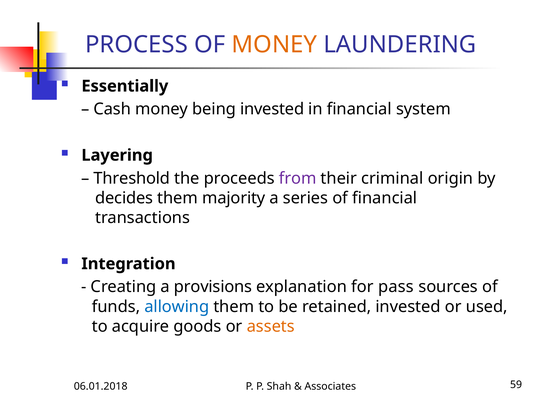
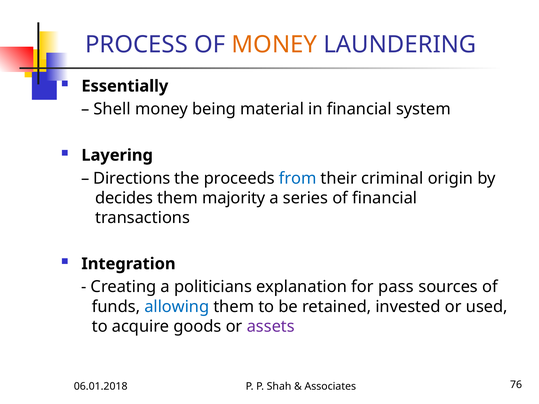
Cash: Cash -> Shell
being invested: invested -> material
Threshold: Threshold -> Directions
from colour: purple -> blue
provisions: provisions -> politicians
assets colour: orange -> purple
59: 59 -> 76
